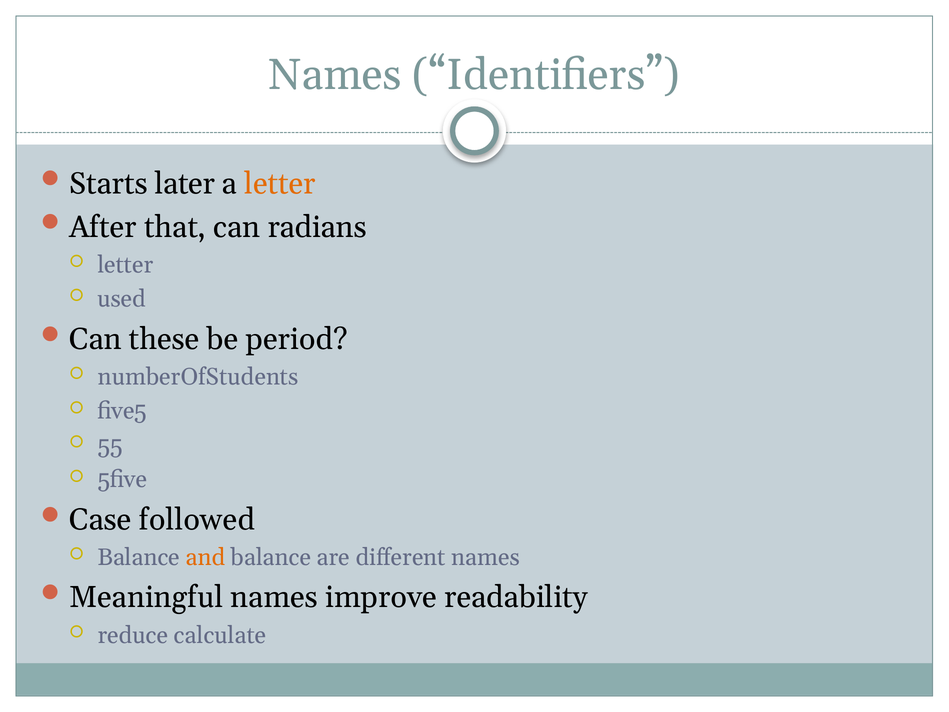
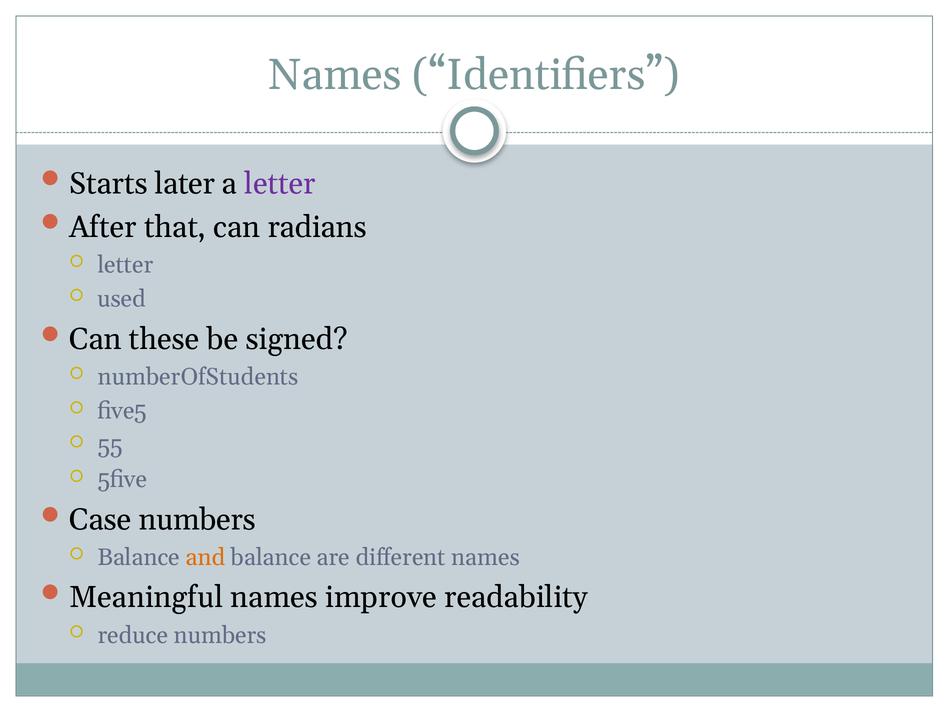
letter at (280, 183) colour: orange -> purple
period: period -> signed
Case followed: followed -> numbers
reduce calculate: calculate -> numbers
